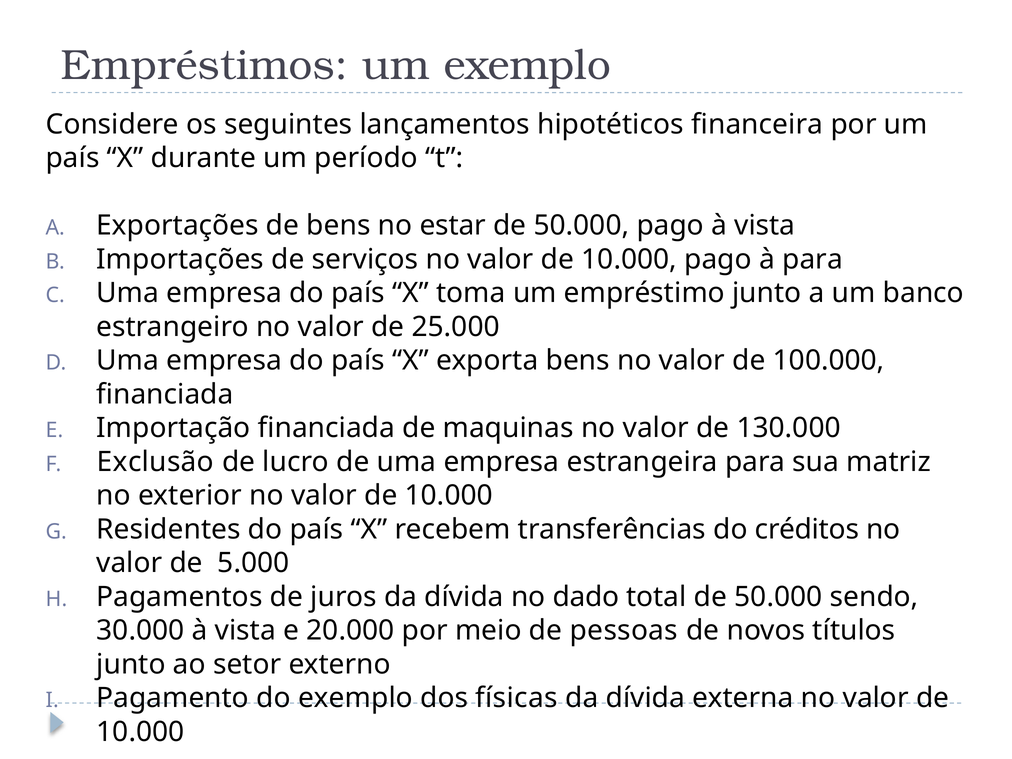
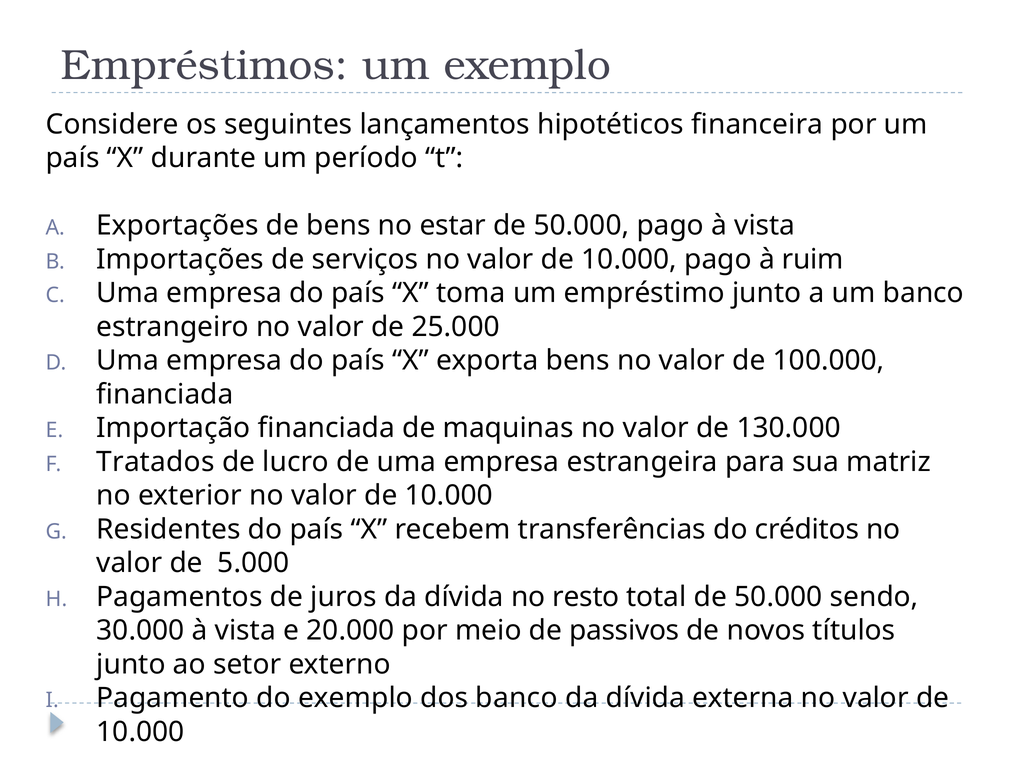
à para: para -> ruim
Exclusão: Exclusão -> Tratados
dado: dado -> resto
pessoas: pessoas -> passivos
dos físicas: físicas -> banco
